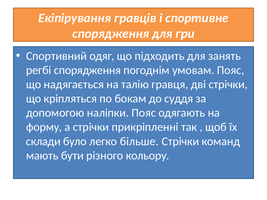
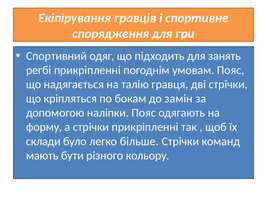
регбі спорядження: спорядження -> прикріпленні
суддя: суддя -> замін
